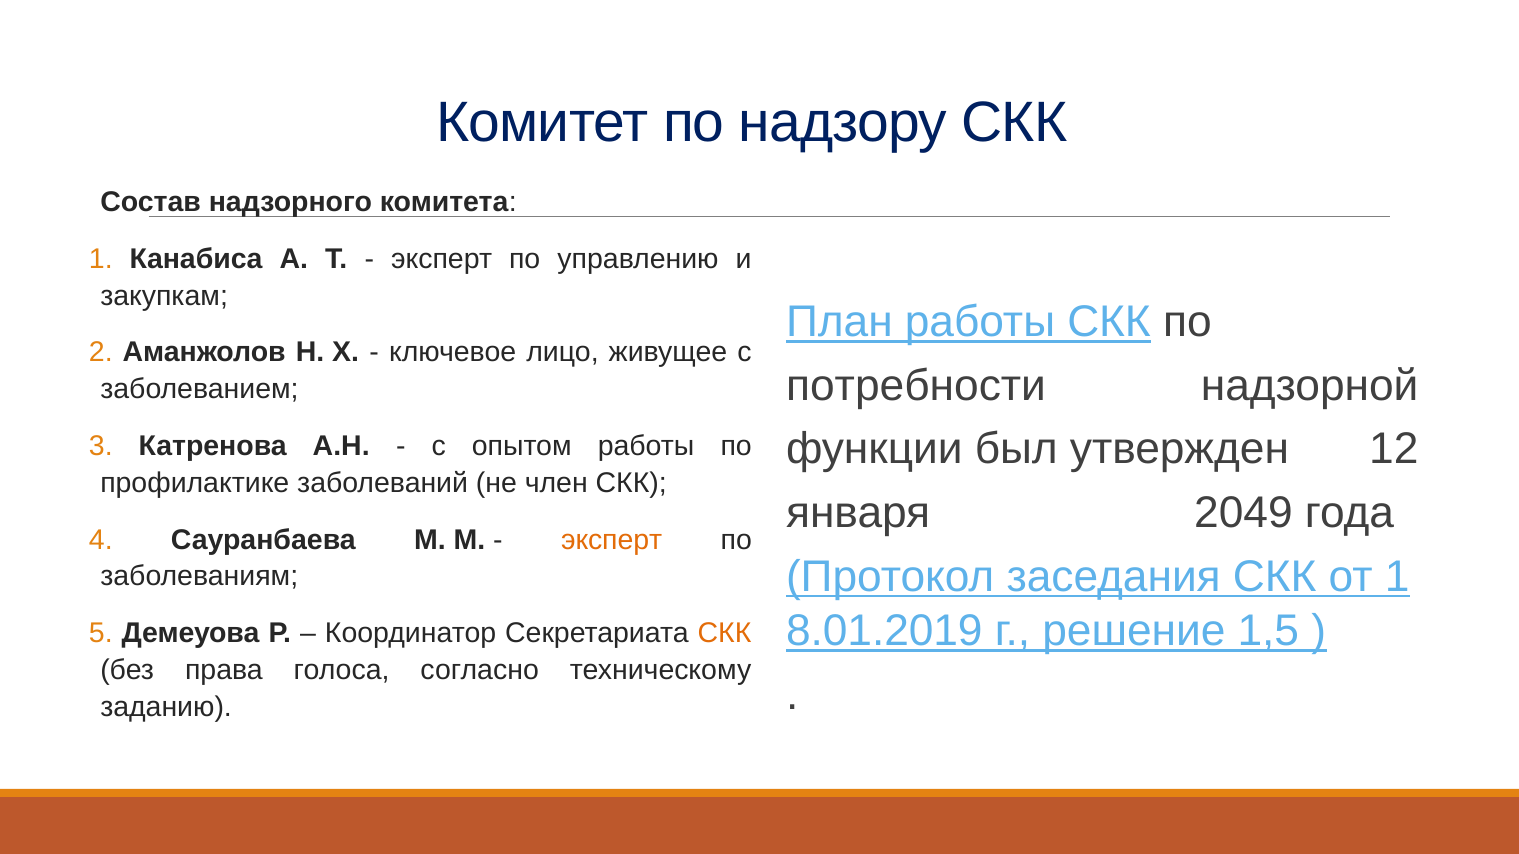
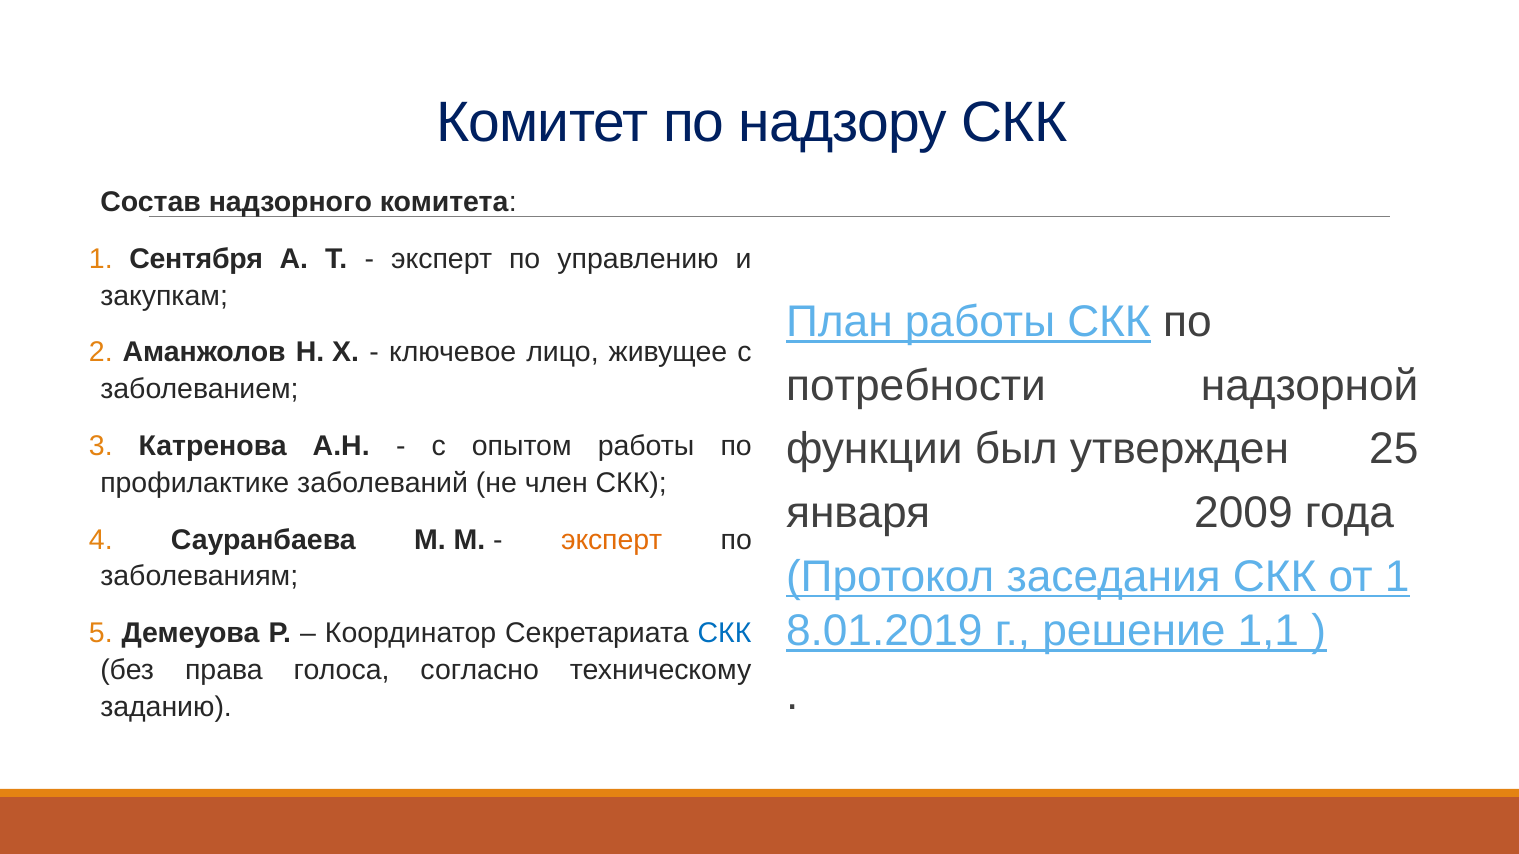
Канабиса: Канабиса -> Сентября
12: 12 -> 25
2049: 2049 -> 2009
1,5: 1,5 -> 1,1
СКК at (724, 634) colour: orange -> blue
